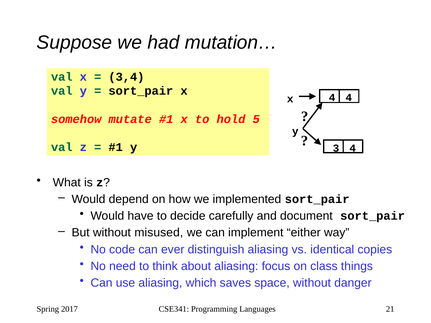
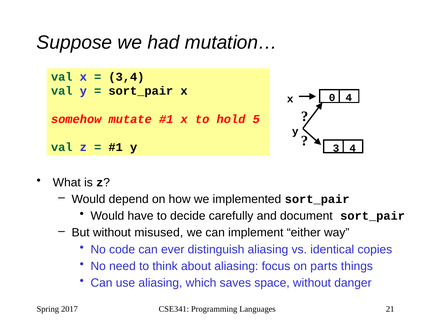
x 4: 4 -> 0
class: class -> parts
